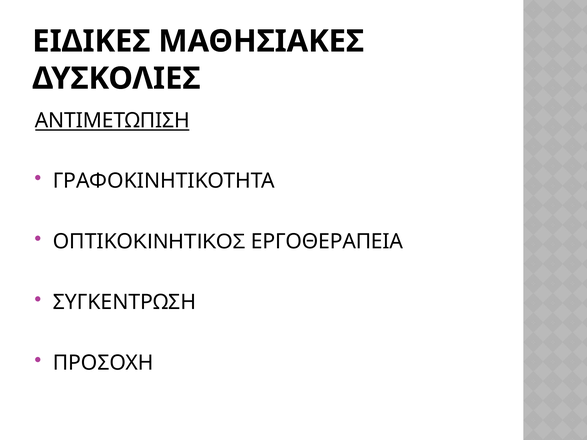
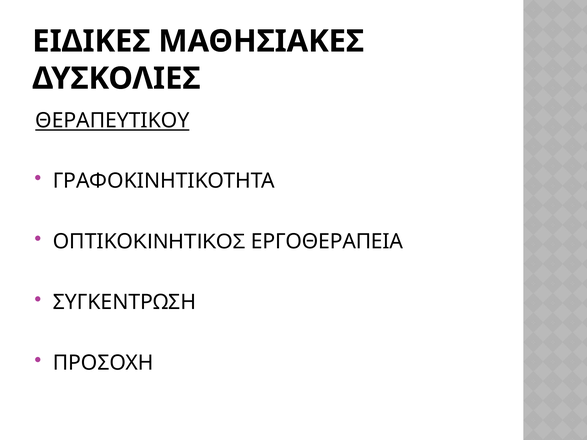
ΑΝΤΙΜΕΤΩΠΙΣΗ: ΑΝΤΙΜΕΤΩΠΙΣΗ -> ΘΕΡΑΠΕΥΤΙΚΟΥ
